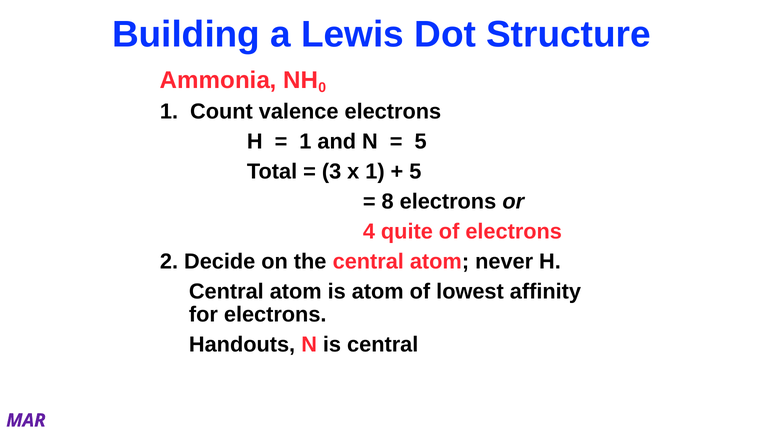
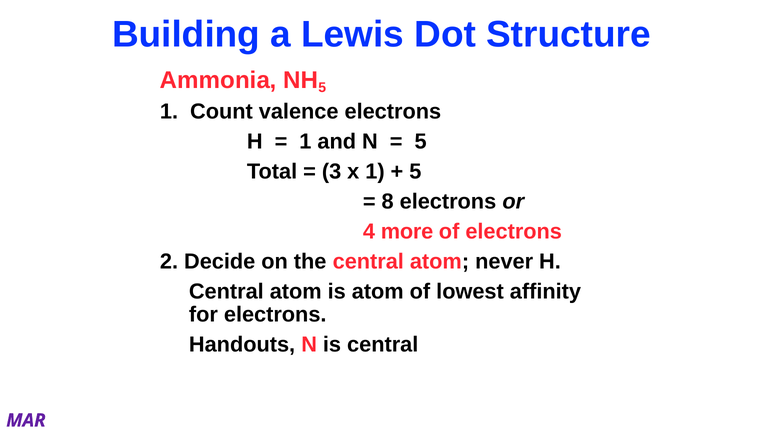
0 at (322, 87): 0 -> 5
quite: quite -> more
